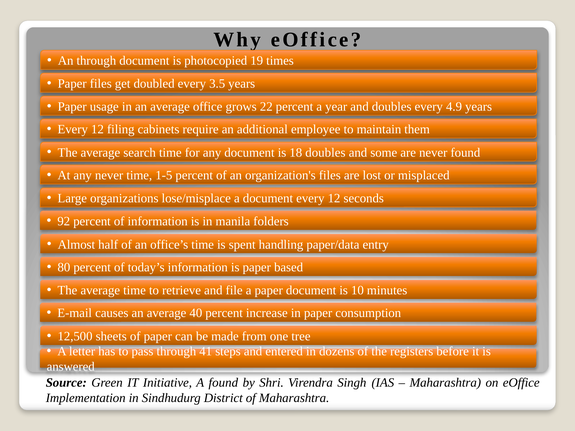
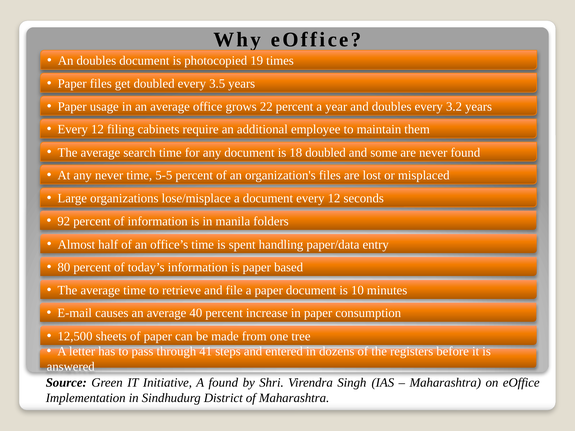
An through: through -> doubles
4.9: 4.9 -> 3.2
18 doubles: doubles -> doubled
1-5: 1-5 -> 5-5
